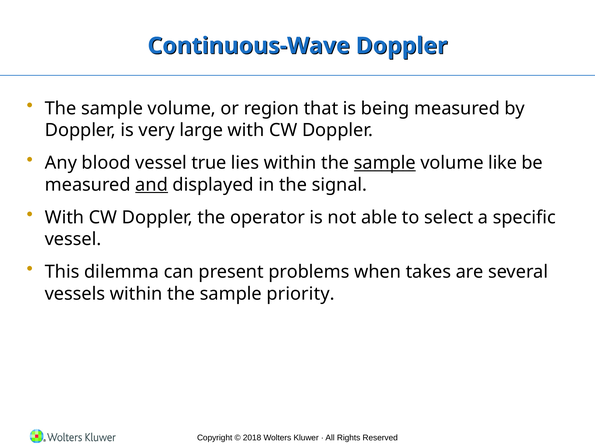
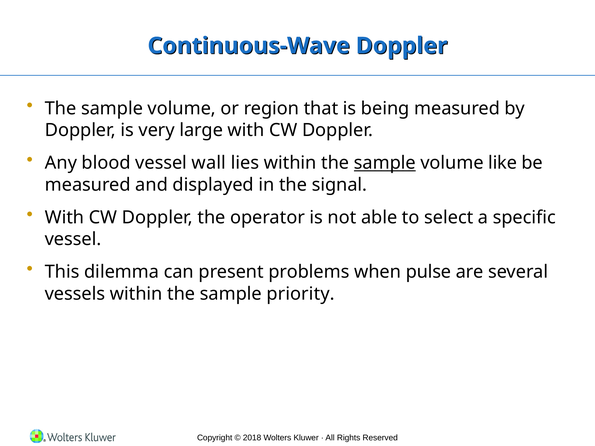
true: true -> wall
and underline: present -> none
takes: takes -> pulse
